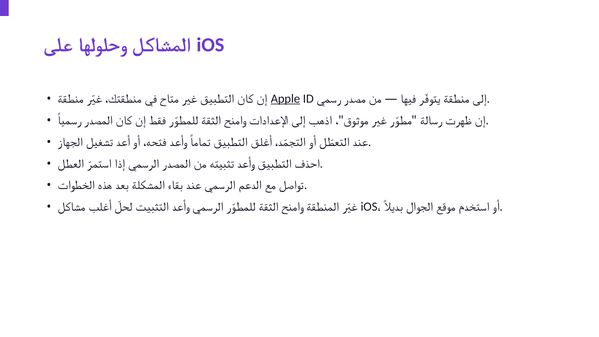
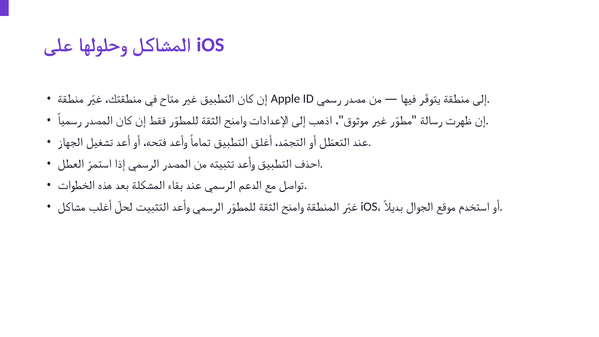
Apple underline: present -> none
